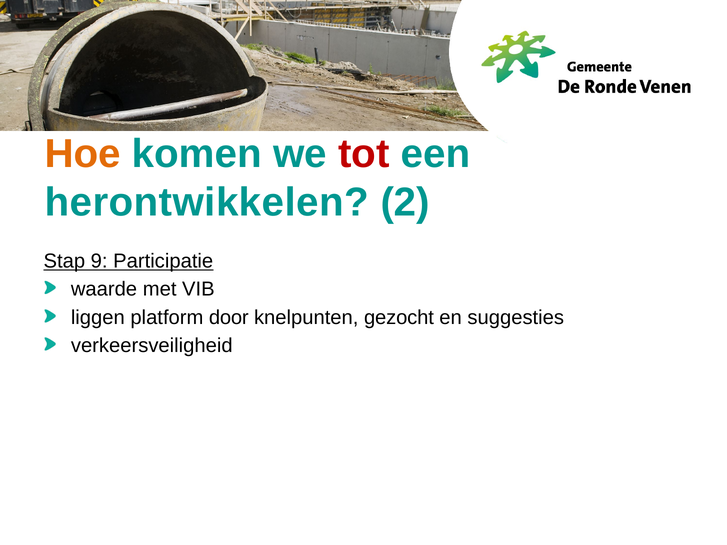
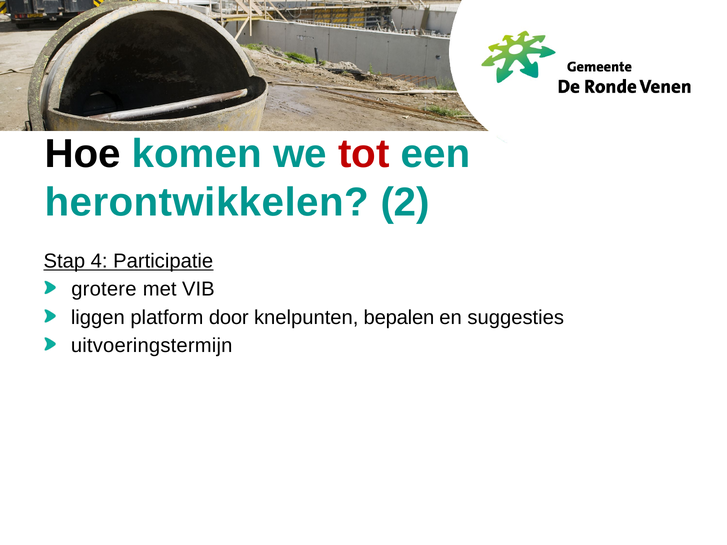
Hoe colour: orange -> black
9: 9 -> 4
waarde: waarde -> grotere
gezocht: gezocht -> bepalen
verkeersveiligheid: verkeersveiligheid -> uitvoeringstermijn
